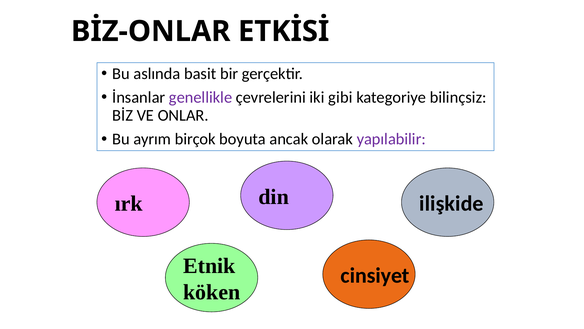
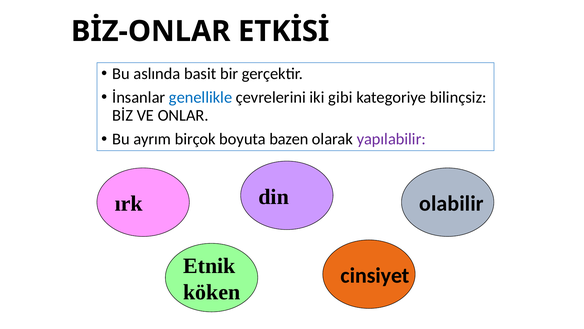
genellikle colour: purple -> blue
ancak: ancak -> bazen
ilişkide: ilişkide -> olabilir
